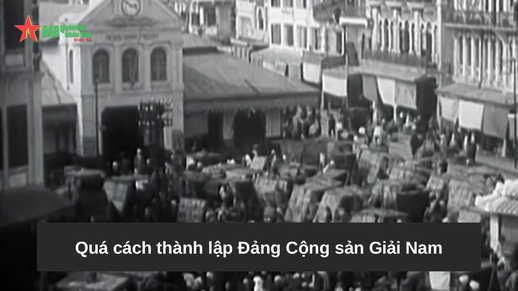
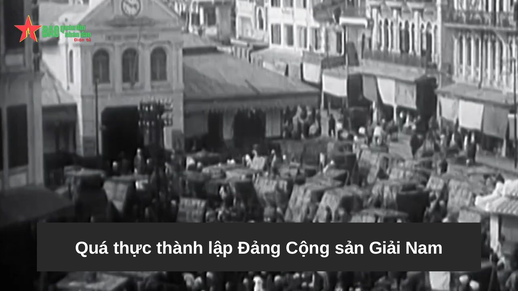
cách: cách -> thực
